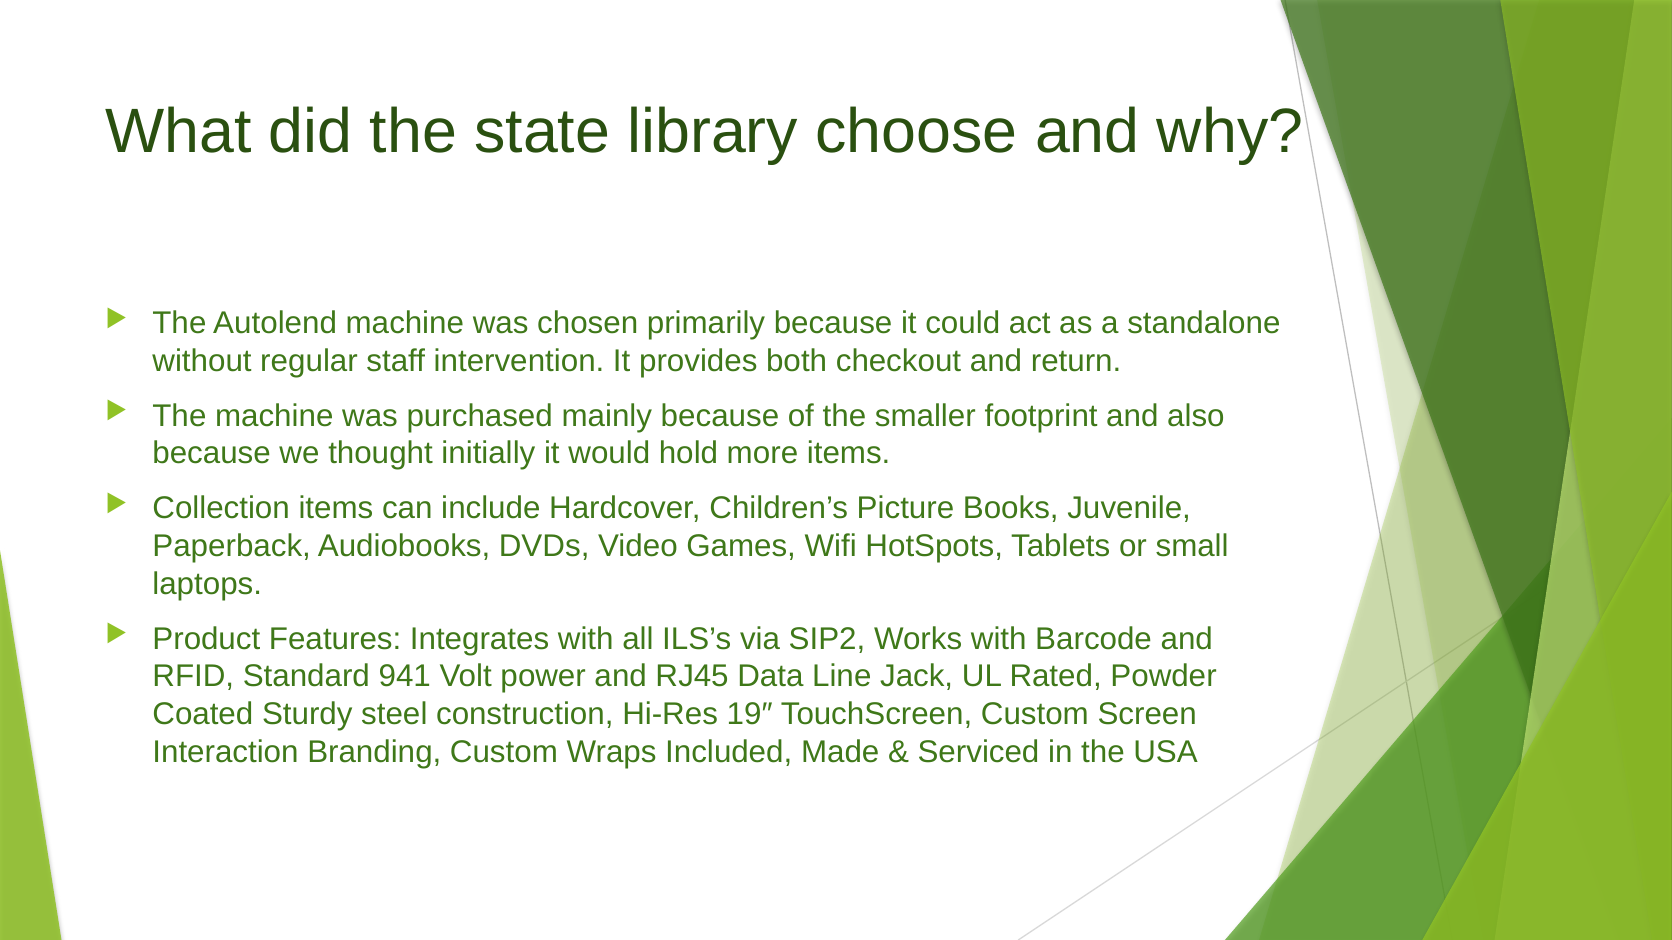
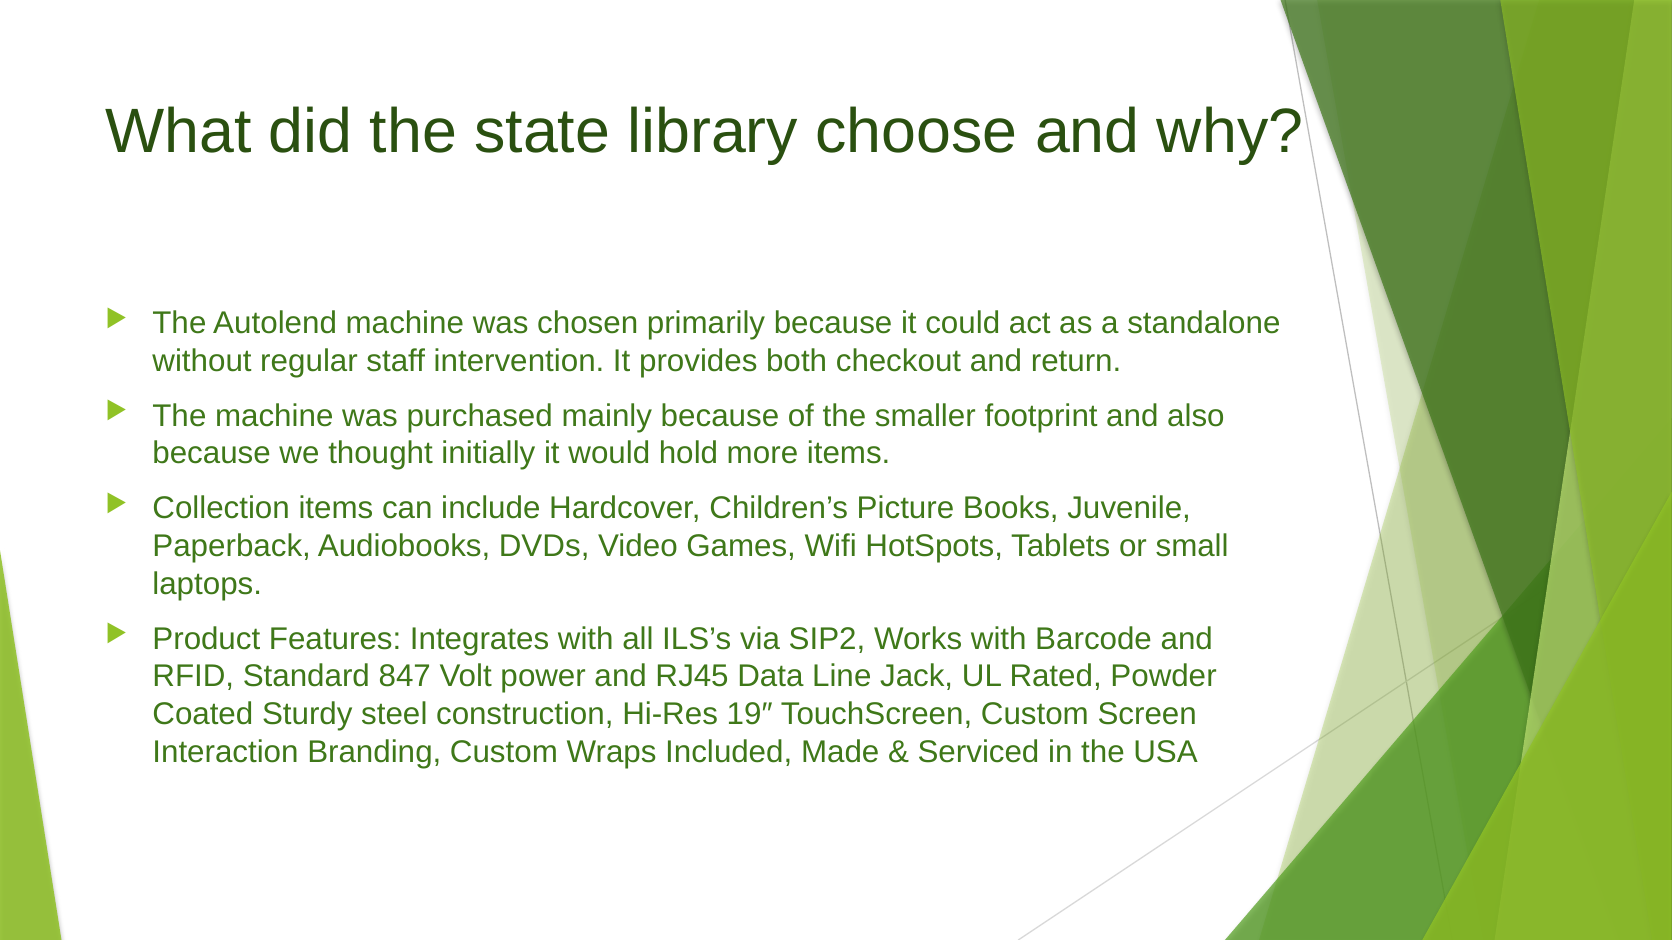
941: 941 -> 847
